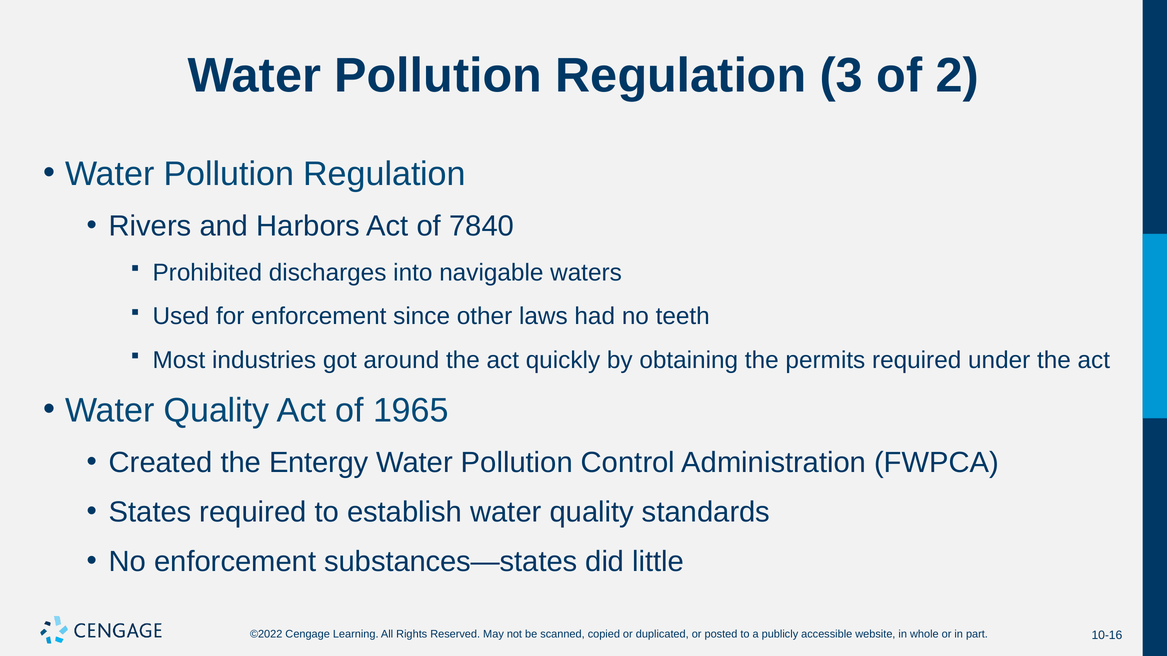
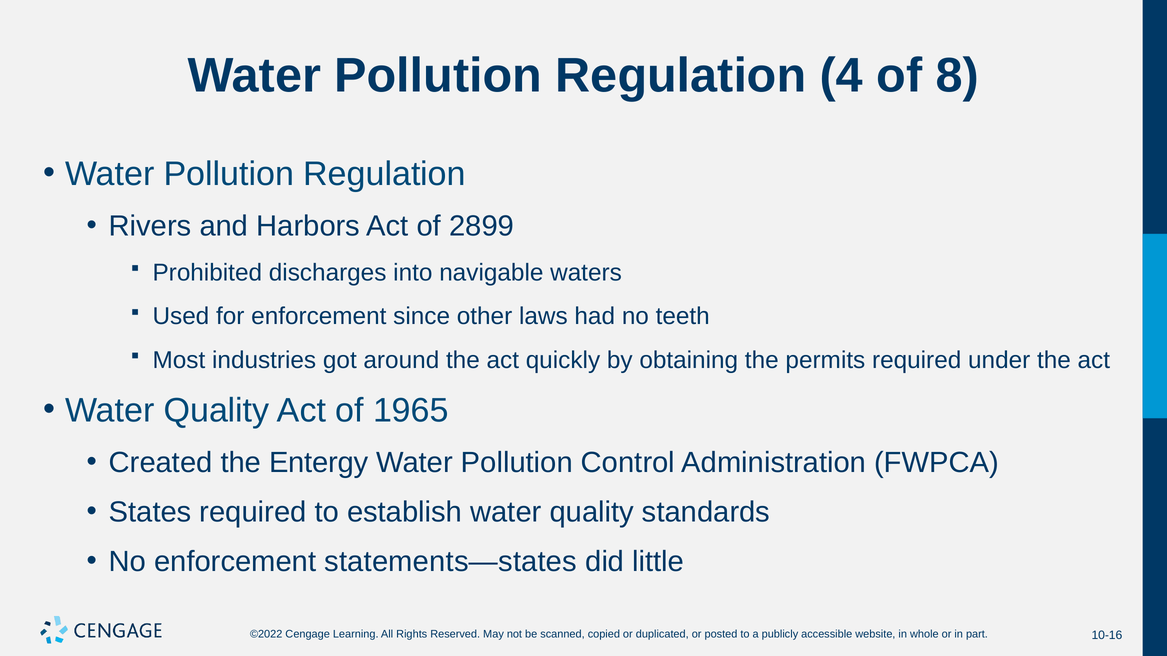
3: 3 -> 4
2: 2 -> 8
7840: 7840 -> 2899
substances—states: substances—states -> statements—states
